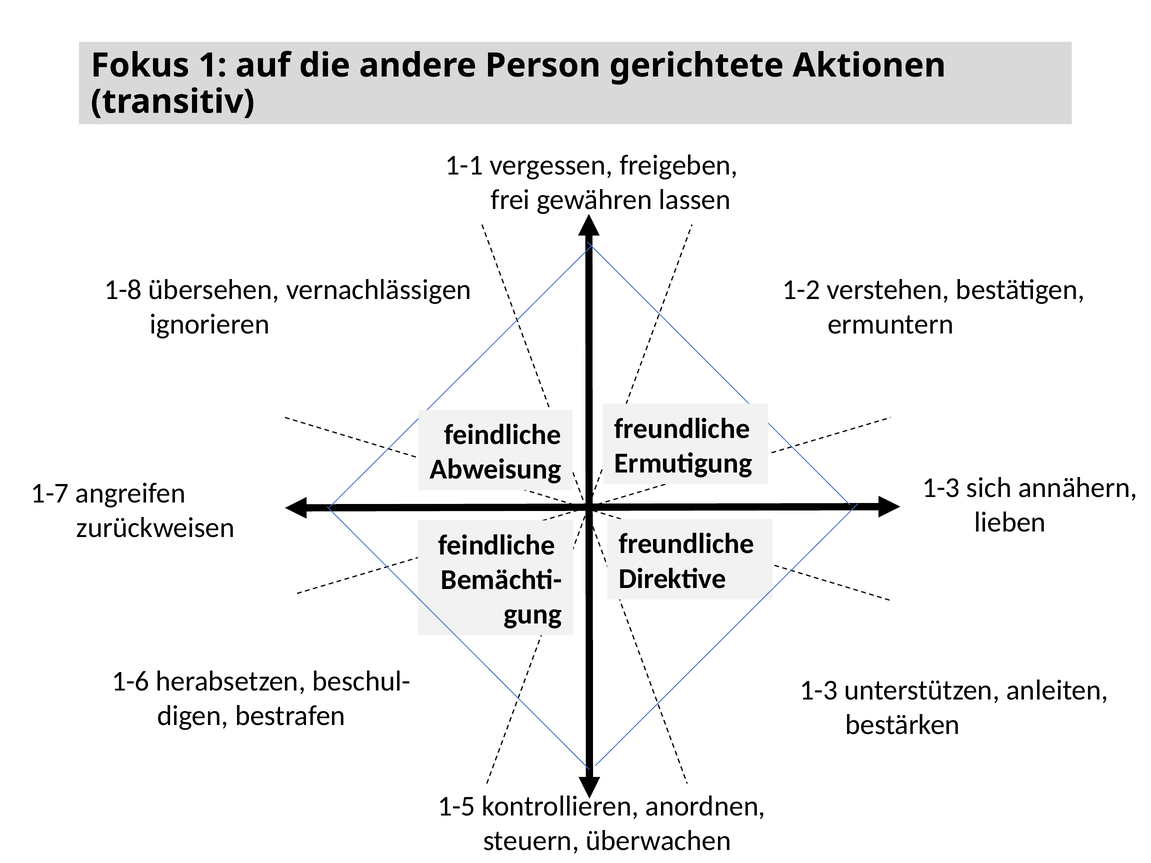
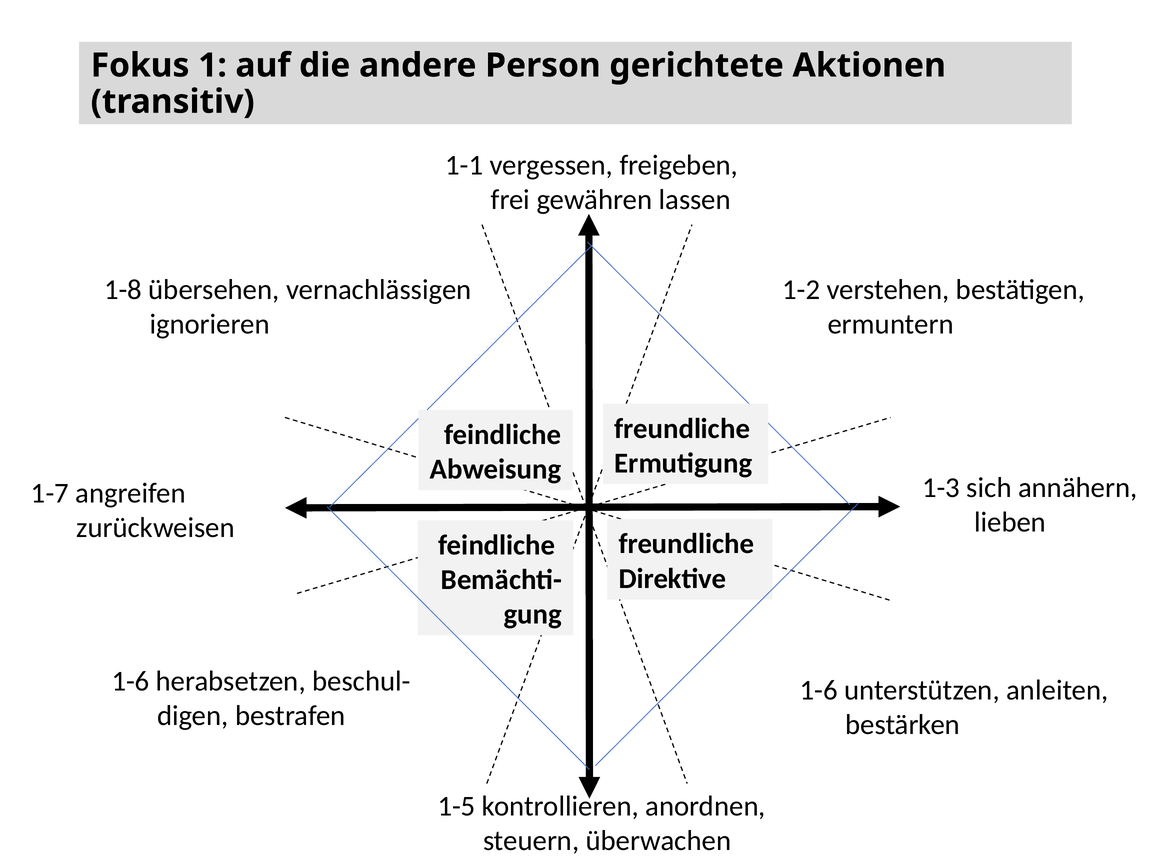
1-3 at (819, 690): 1-3 -> 1-6
